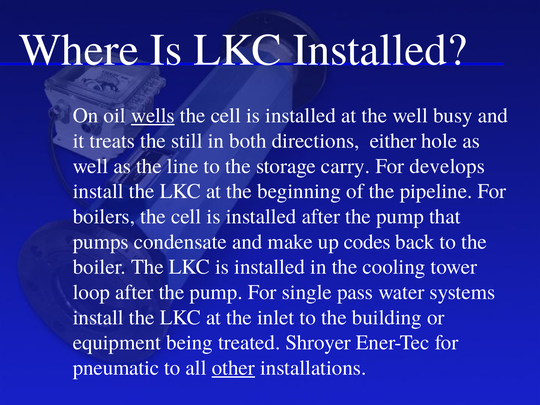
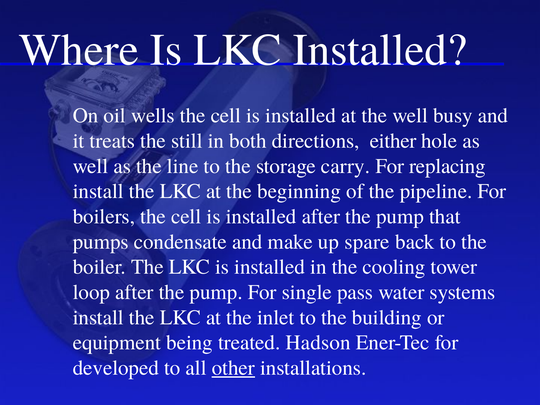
wells underline: present -> none
develops: develops -> replacing
codes: codes -> spare
Shroyer: Shroyer -> Hadson
pneumatic: pneumatic -> developed
